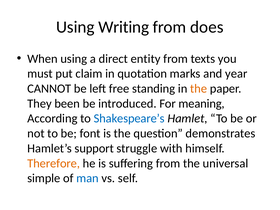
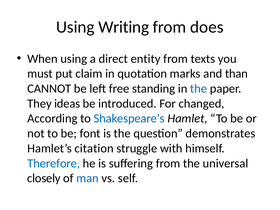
year: year -> than
the at (199, 89) colour: orange -> blue
been: been -> ideas
meaning: meaning -> changed
support: support -> citation
Therefore colour: orange -> blue
simple: simple -> closely
